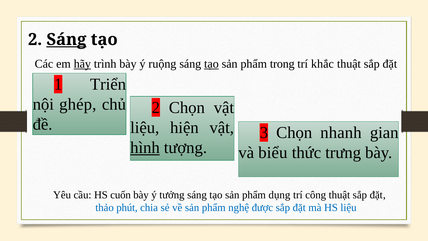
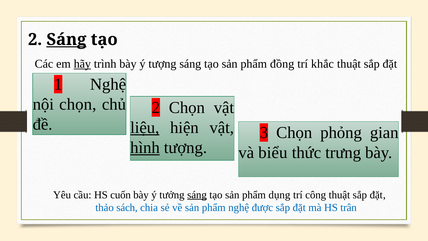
ý ruộng: ruộng -> tượng
tạo at (211, 64) underline: present -> none
trong: trong -> đồng
1 Triển: Triển -> Nghệ
nội ghép: ghép -> chọn
liệu at (145, 127) underline: none -> present
nhanh: nhanh -> phỏng
sáng at (197, 195) underline: none -> present
phút: phút -> sách
HS liệu: liệu -> trân
